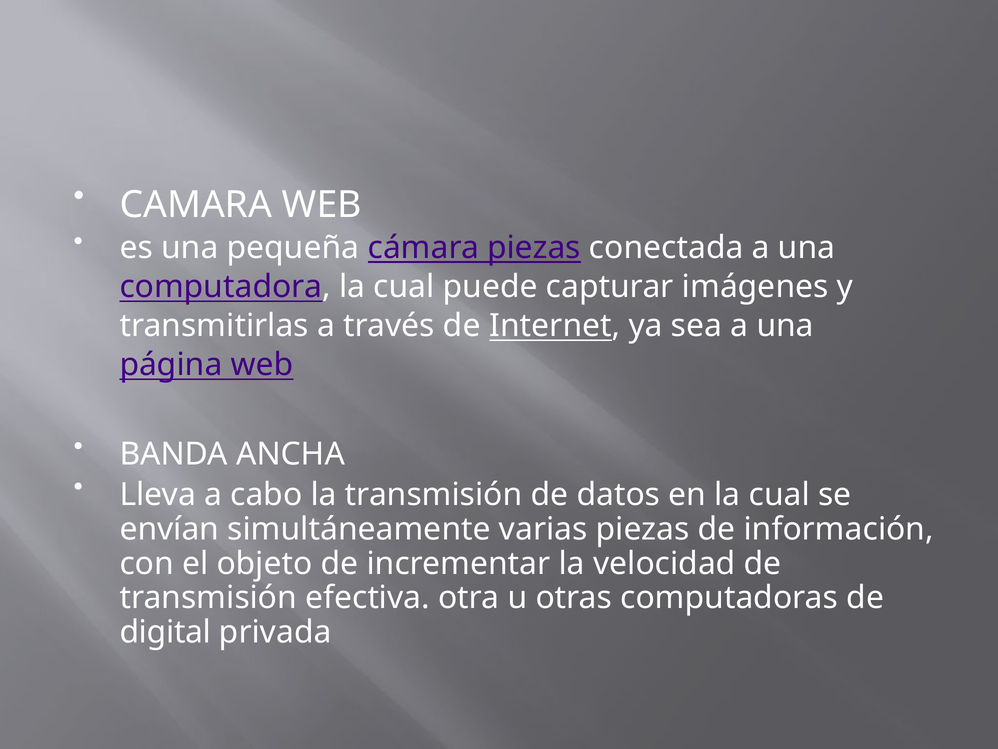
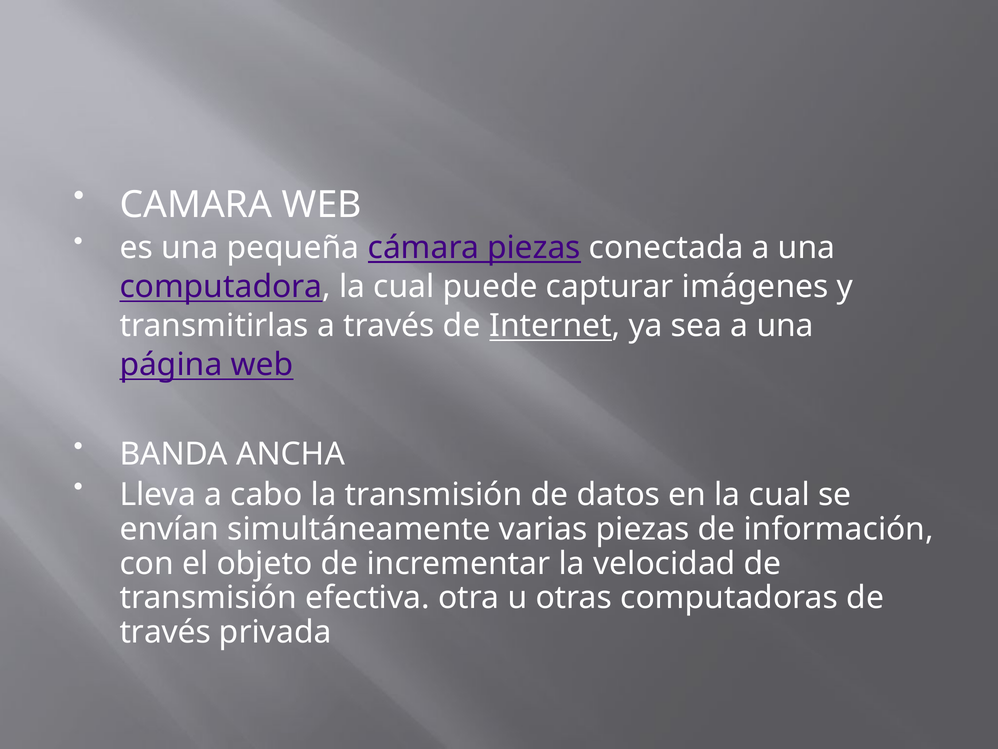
digital at (165, 632): digital -> través
